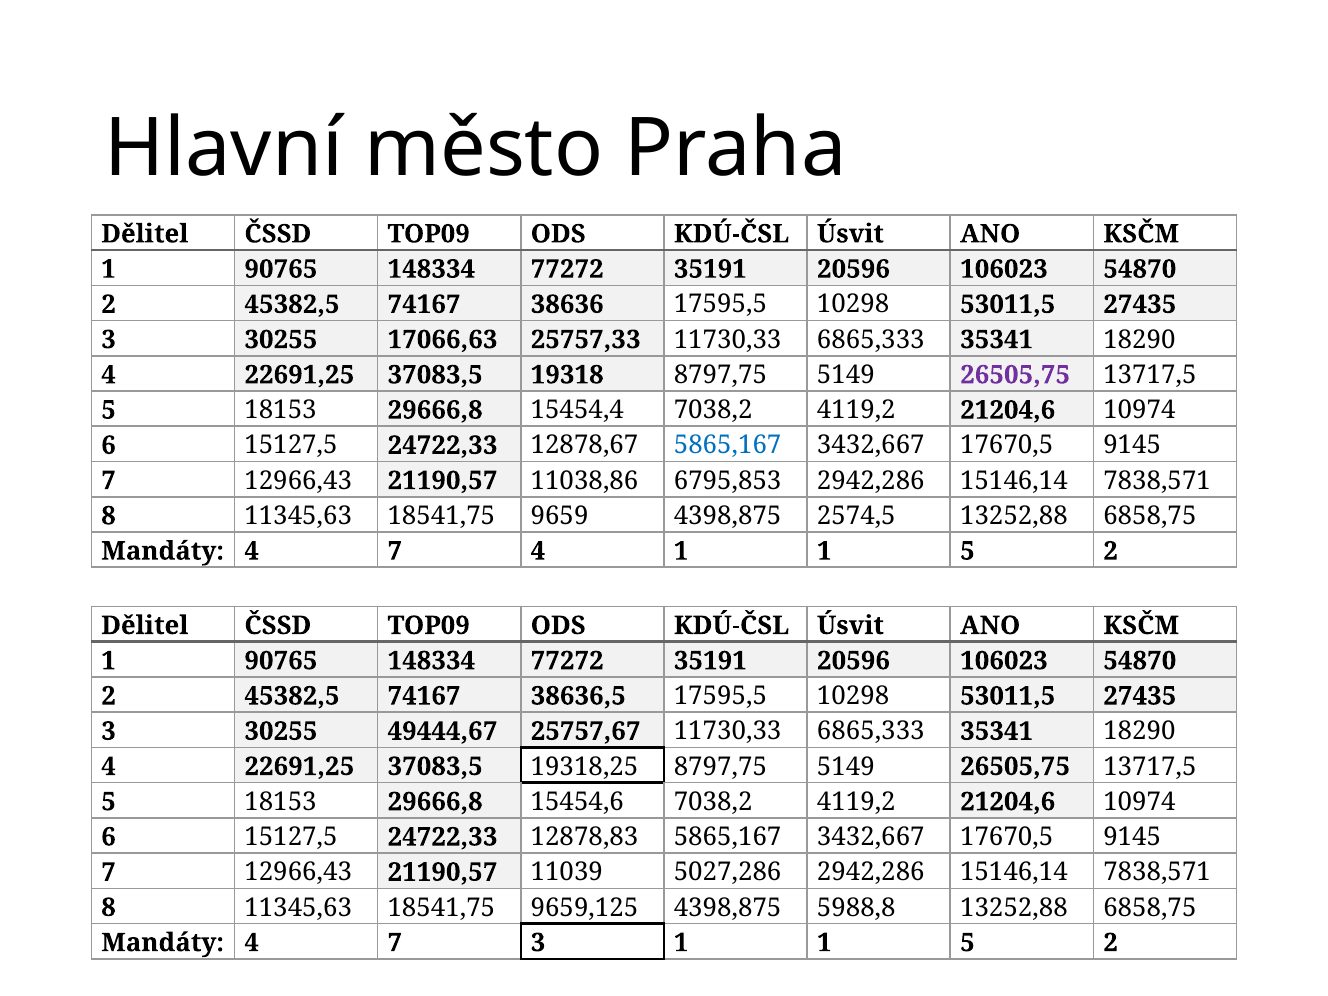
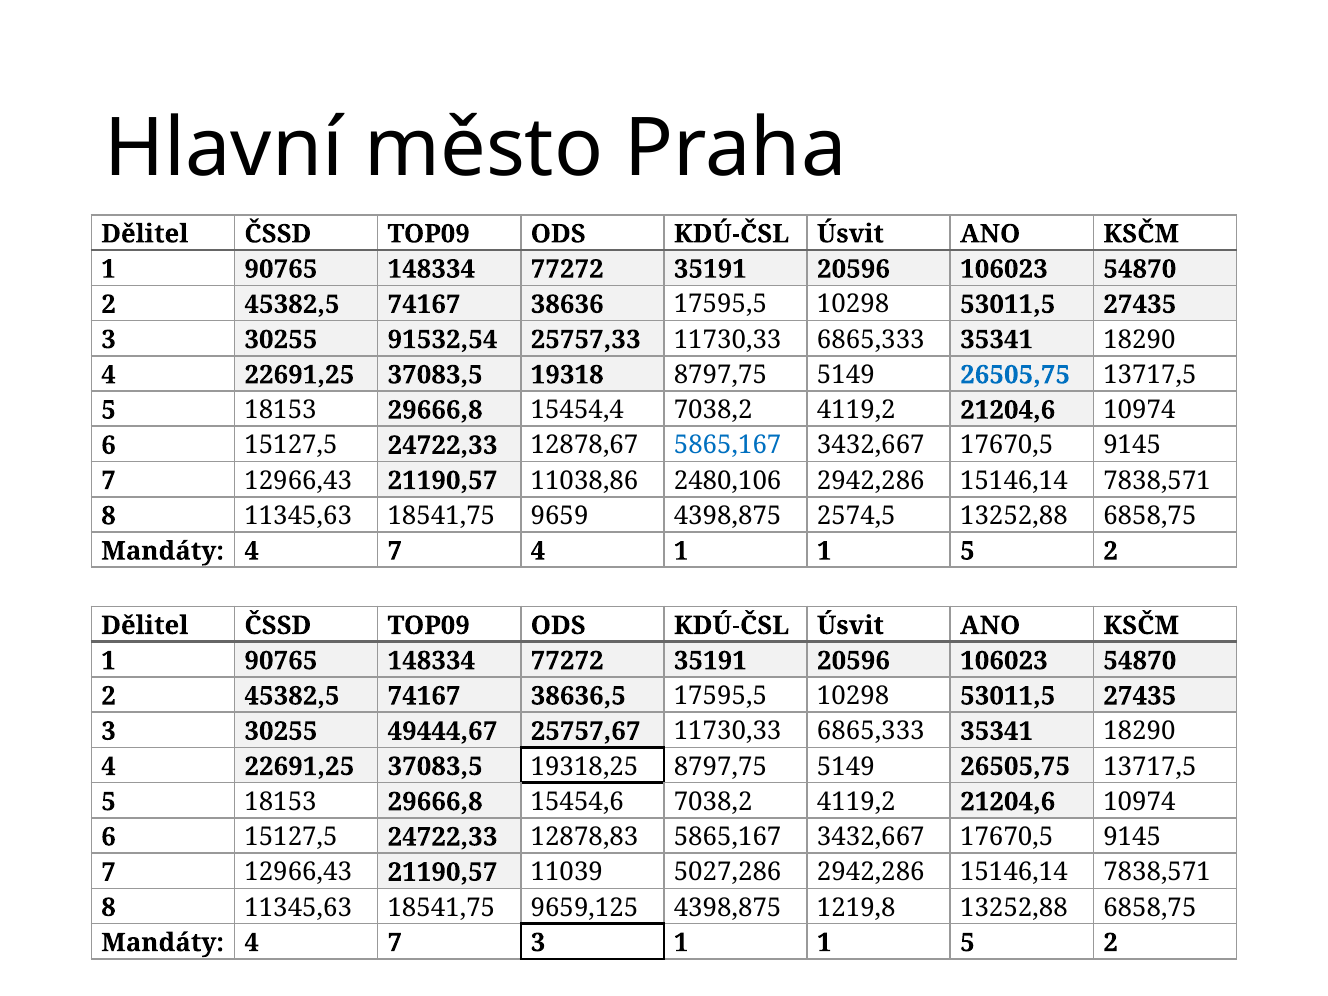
17066,63: 17066,63 -> 91532,54
26505,75 at (1015, 375) colour: purple -> blue
6795,853: 6795,853 -> 2480,106
5988,8: 5988,8 -> 1219,8
